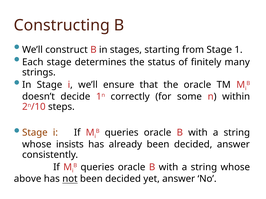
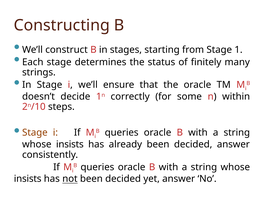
above at (28, 179): above -> insists
